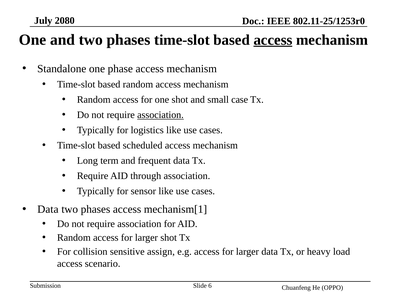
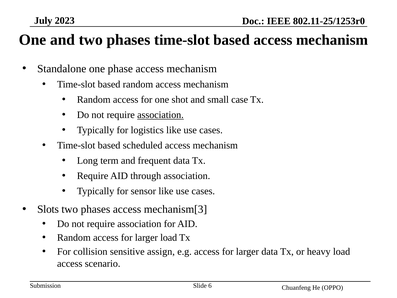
2080: 2080 -> 2023
access at (273, 40) underline: present -> none
Data at (48, 209): Data -> Slots
mechanism[1: mechanism[1 -> mechanism[3
larger shot: shot -> load
